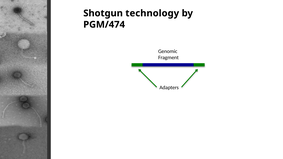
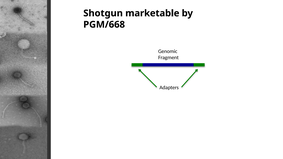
technology: technology -> marketable
PGM/474: PGM/474 -> PGM/668
